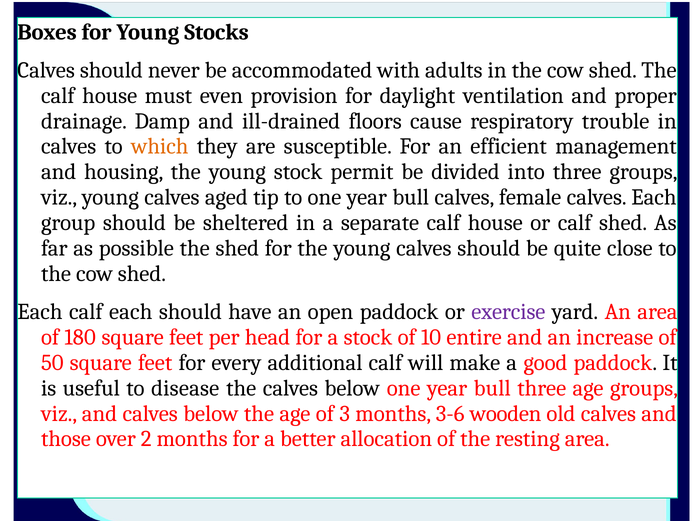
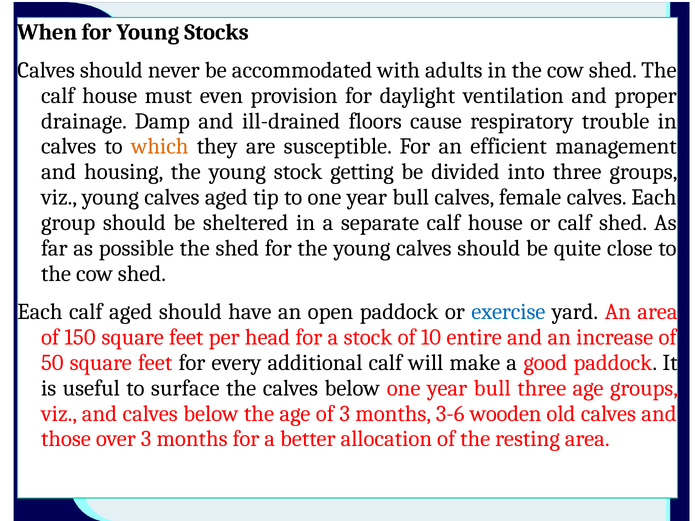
Boxes: Boxes -> When
permit: permit -> getting
calf each: each -> aged
exercise colour: purple -> blue
180: 180 -> 150
disease: disease -> surface
over 2: 2 -> 3
